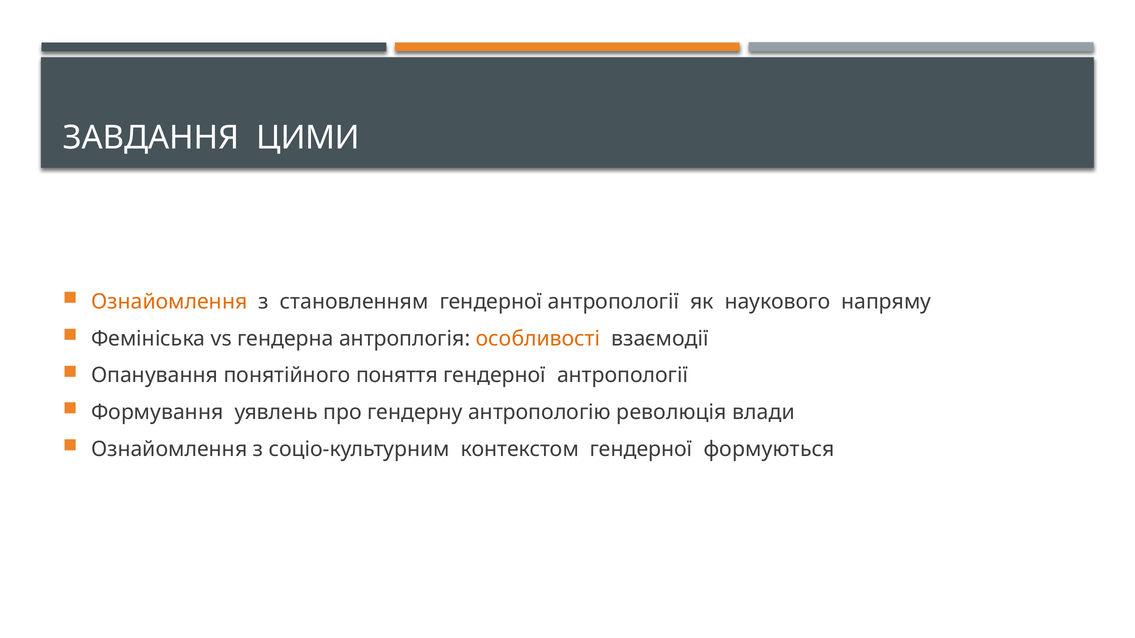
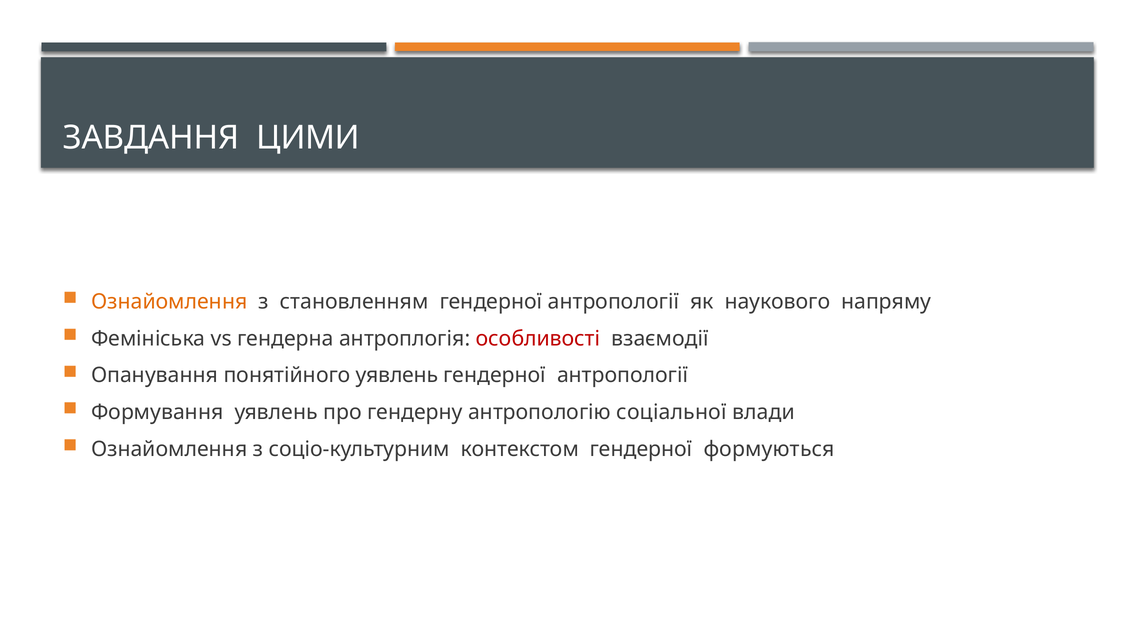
особливості colour: orange -> red
понятійного поняття: поняття -> уявлень
революція: революція -> соціальної
